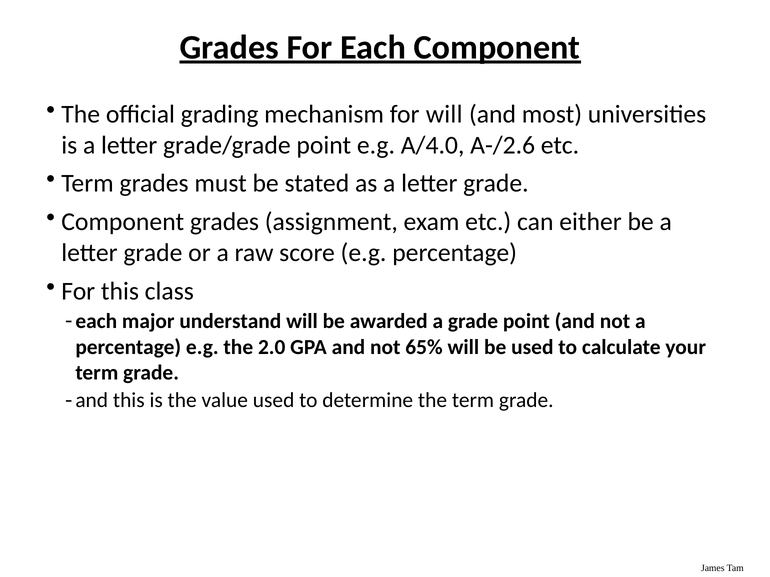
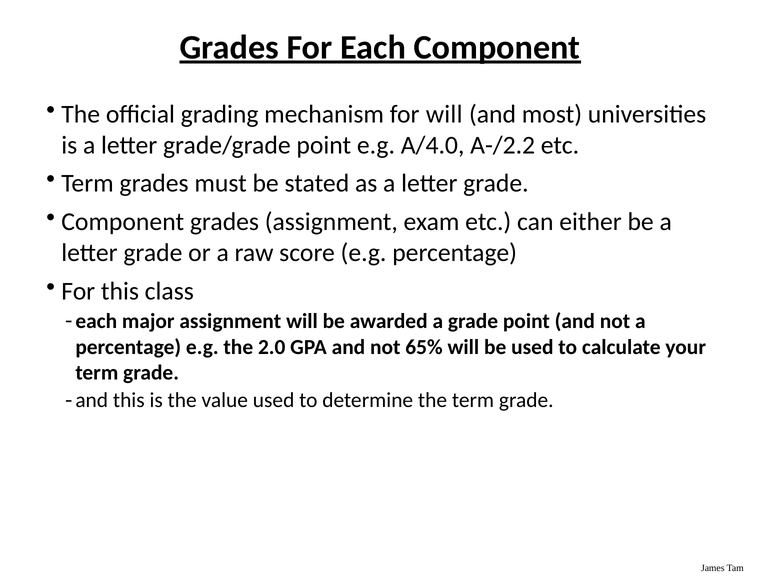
A-/2.6: A-/2.6 -> A-/2.2
major understand: understand -> assignment
